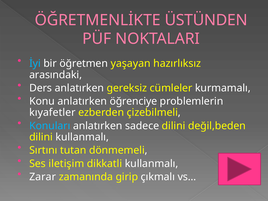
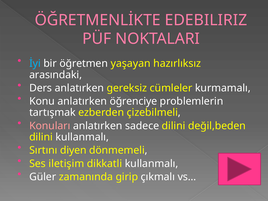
ÜSTÜNDEN: ÜSTÜNDEN -> EDEBILIRIZ
kıyafetler: kıyafetler -> tartışmak
Konuları colour: light blue -> pink
tutan: tutan -> diyen
Zarar: Zarar -> Güler
